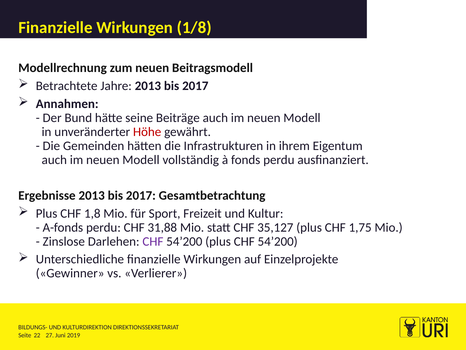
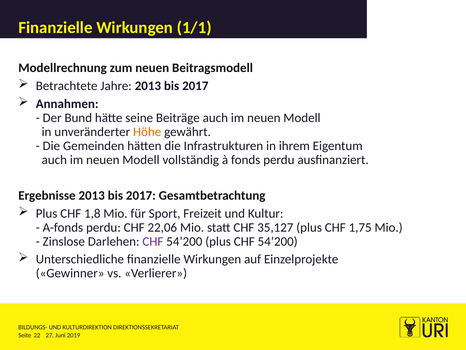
1/8: 1/8 -> 1/1
Höhe colour: red -> orange
31,88: 31,88 -> 22,06
